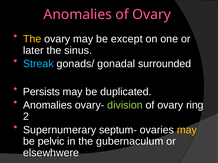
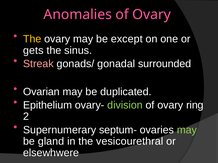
later: later -> gets
Streak colour: light blue -> pink
Persists: Persists -> Ovarian
Anomalies at (48, 105): Anomalies -> Epithelium
may at (187, 130) colour: yellow -> light green
pelvic: pelvic -> gland
gubernaculum: gubernaculum -> vesicourethral
